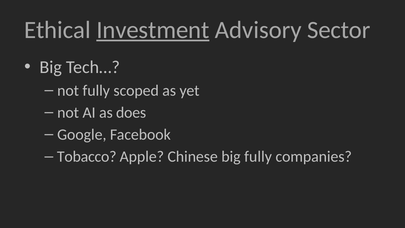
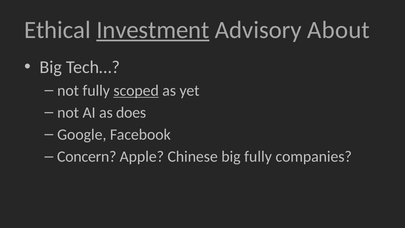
Sector: Sector -> About
scoped underline: none -> present
Tobacco: Tobacco -> Concern
